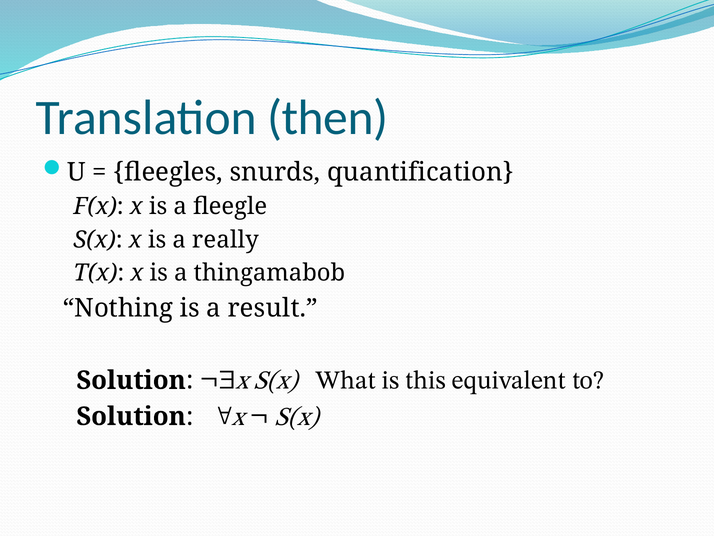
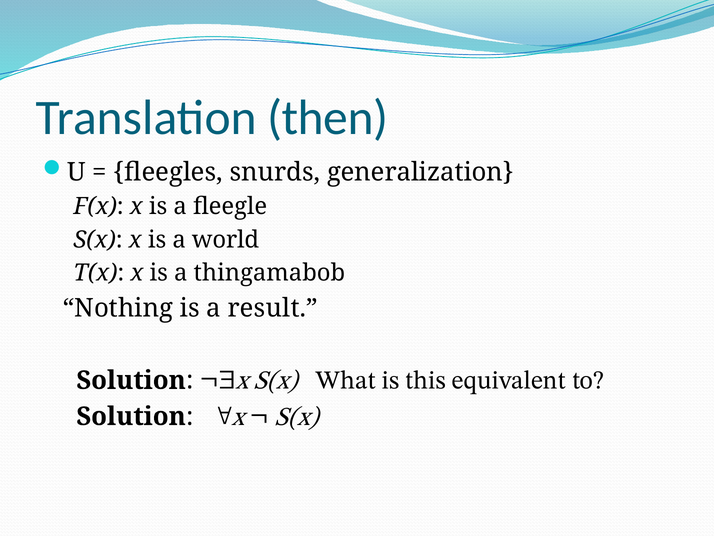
quantification: quantification -> generalization
really: really -> world
